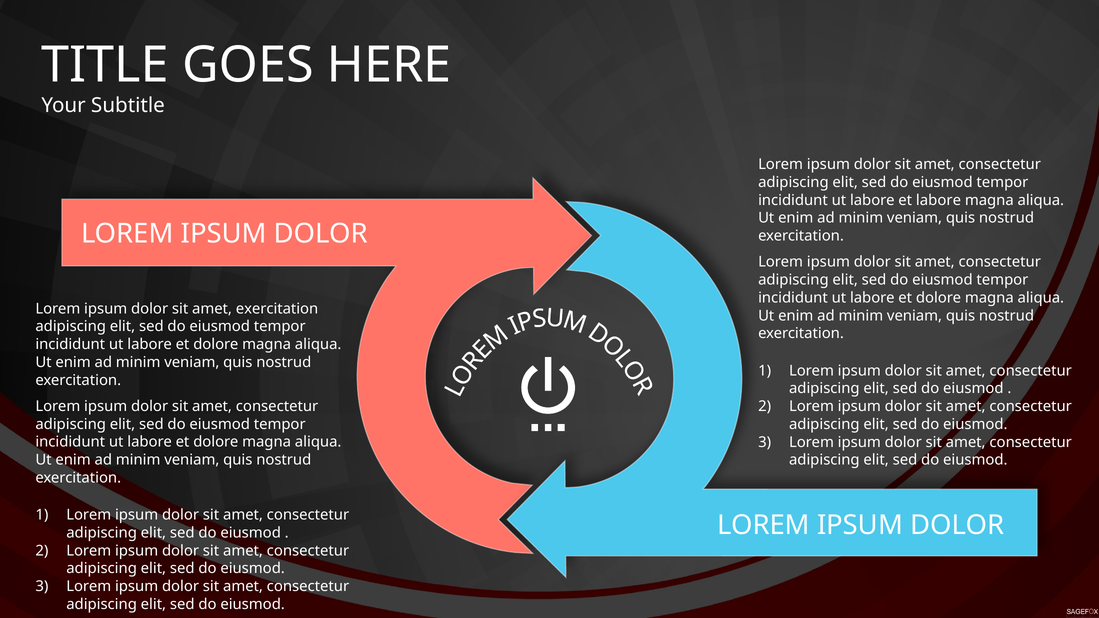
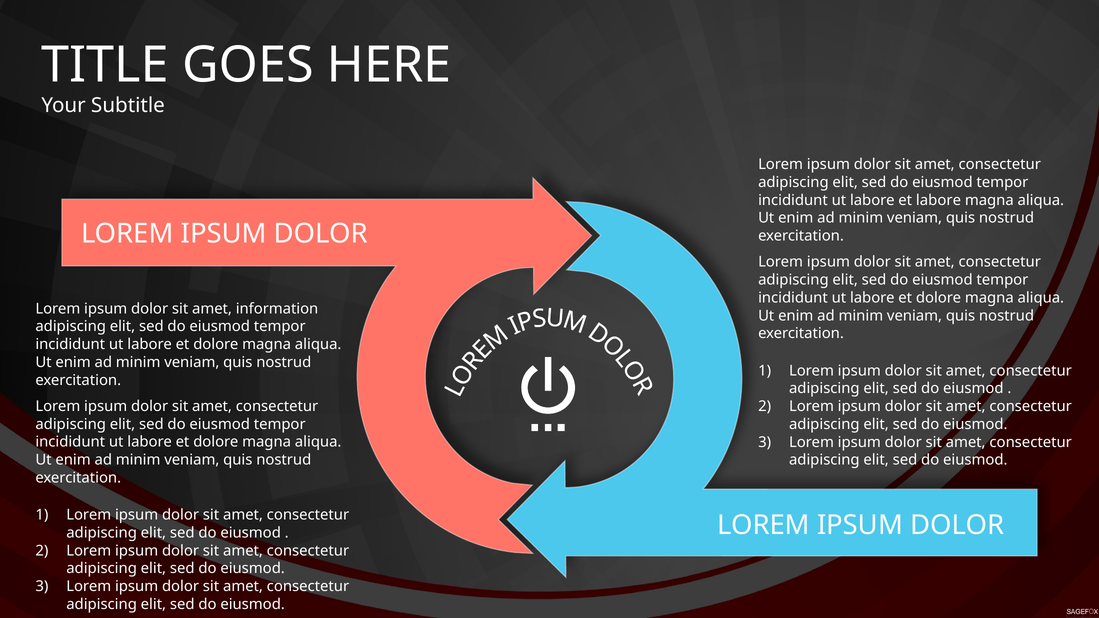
amet exercitation: exercitation -> information
